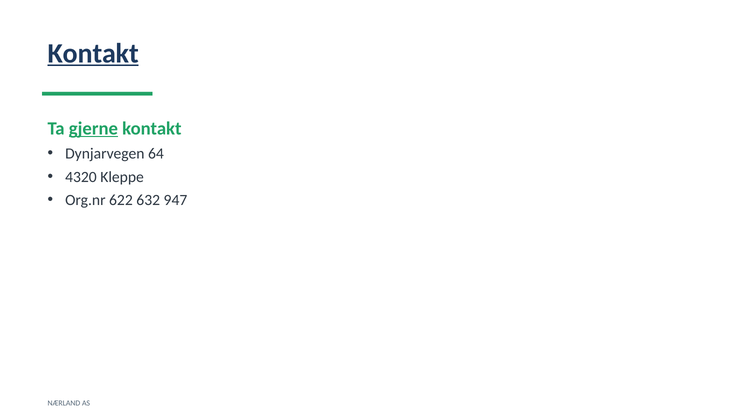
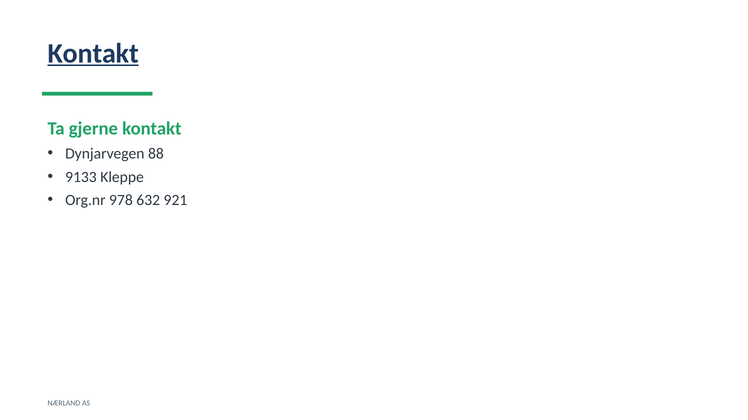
gjerne underline: present -> none
64: 64 -> 88
4320: 4320 -> 9133
622: 622 -> 978
947: 947 -> 921
